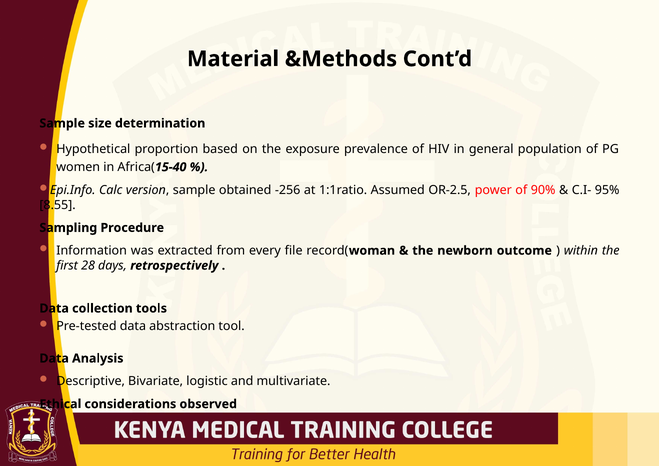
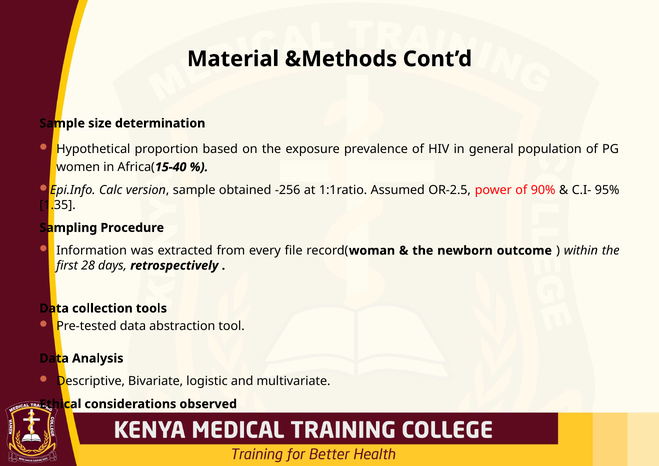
8.55: 8.55 -> 1.35
